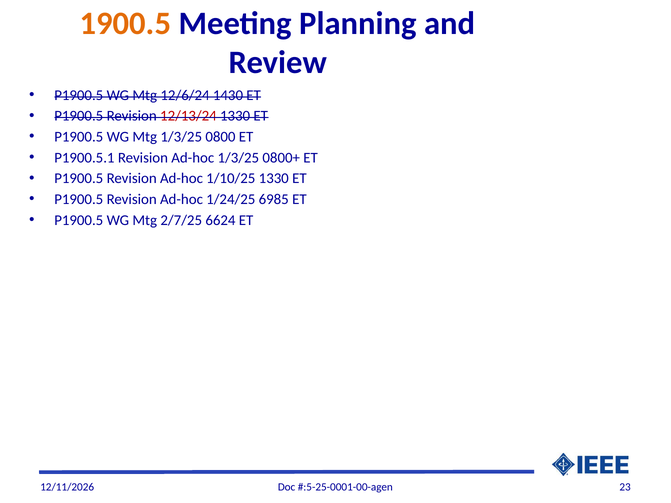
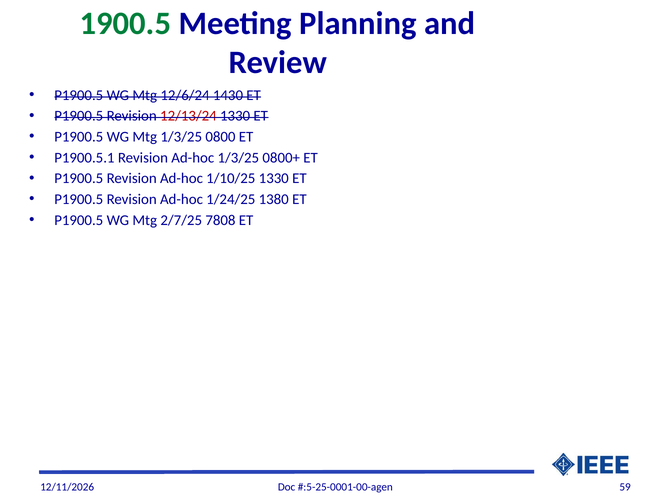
1900.5 colour: orange -> green
6985: 6985 -> 1380
6624: 6624 -> 7808
23: 23 -> 59
